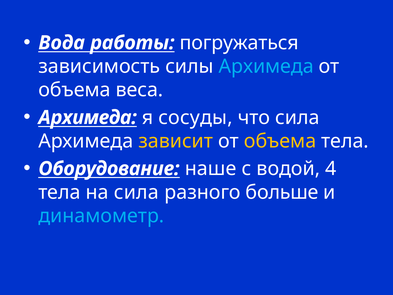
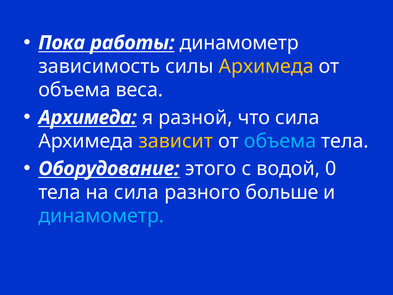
Вода: Вода -> Пока
работы погружаться: погружаться -> динамометр
Архимеда at (266, 66) colour: light blue -> yellow
сосуды: сосуды -> разной
объема at (280, 141) colour: yellow -> light blue
наше: наше -> этого
4: 4 -> 0
